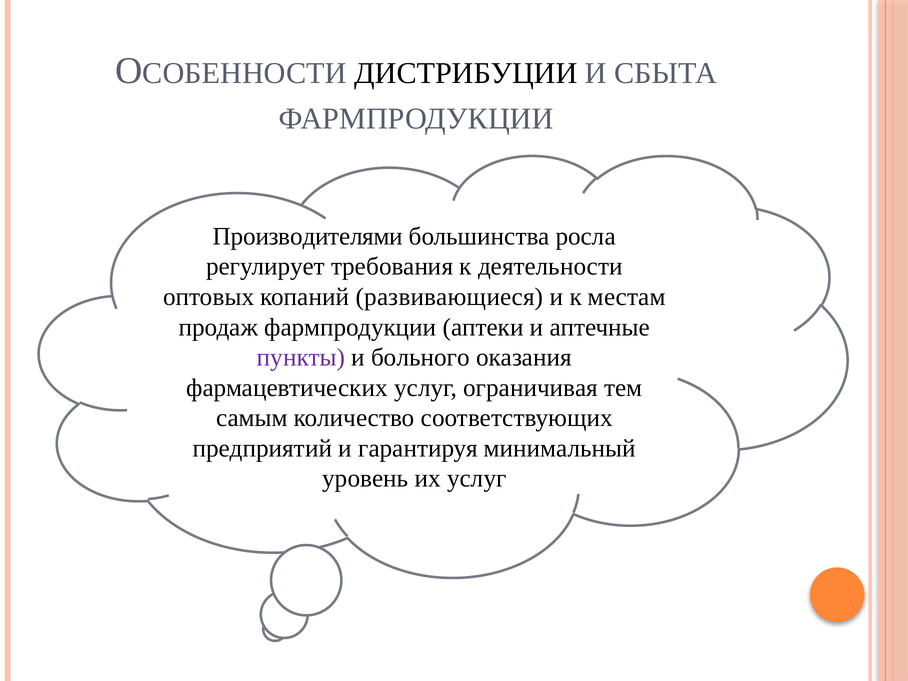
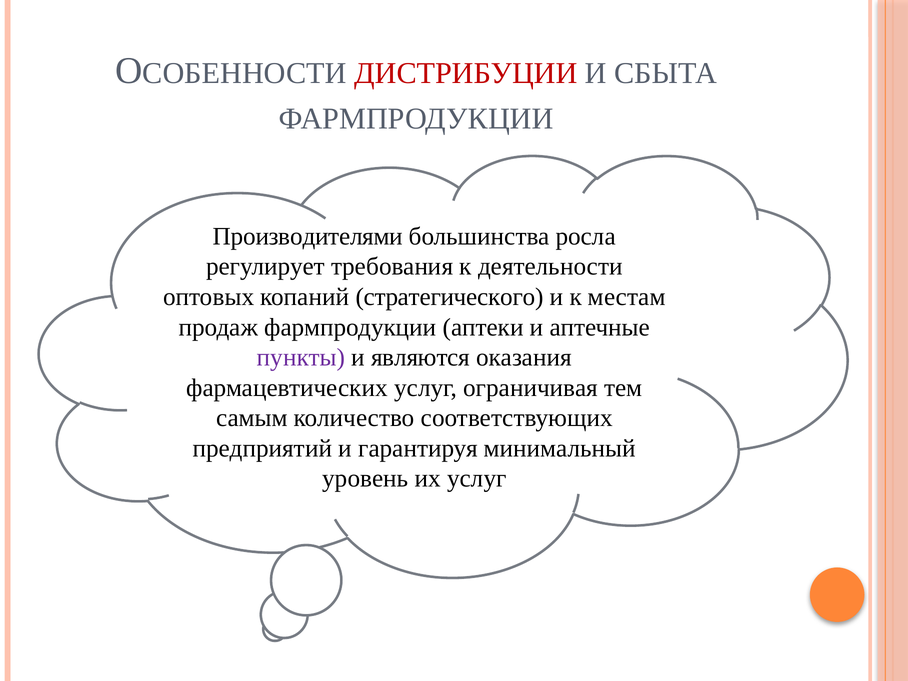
ДИСТРИБУЦИИ colour: black -> red
развивающиеся: развивающиеся -> стратегического
больного: больного -> являются
